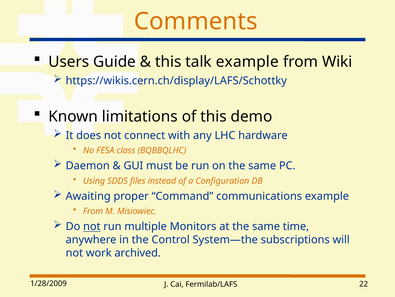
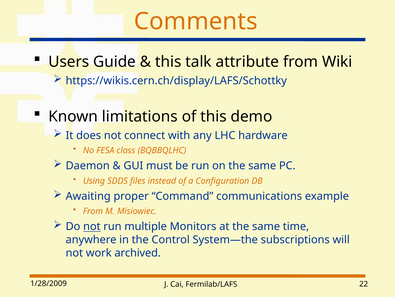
talk example: example -> attribute
